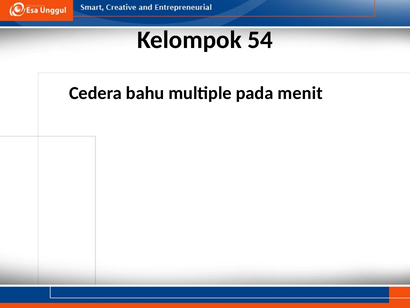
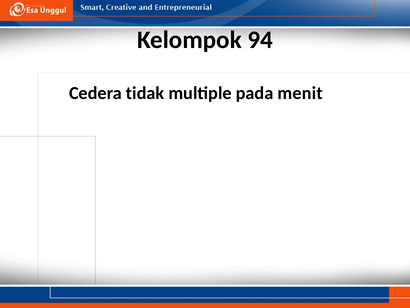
54: 54 -> 94
bahu: bahu -> tidak
